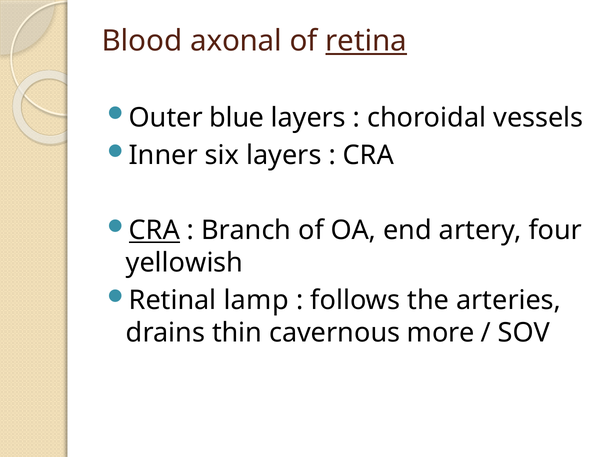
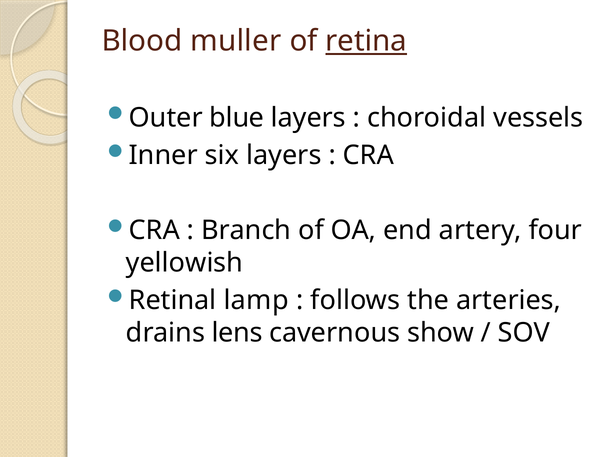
axonal: axonal -> muller
CRA at (154, 230) underline: present -> none
thin: thin -> lens
more: more -> show
